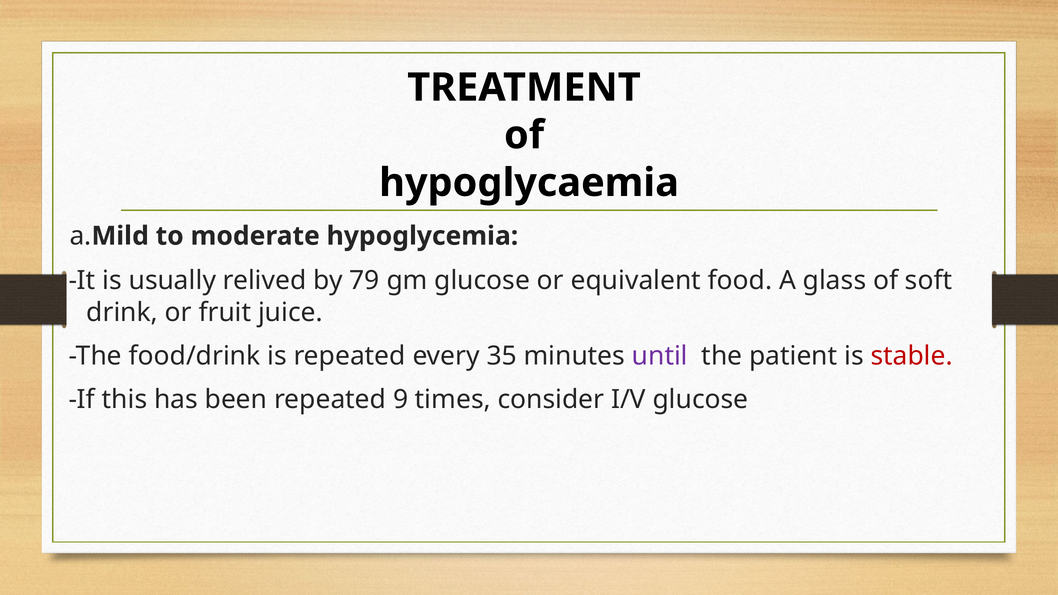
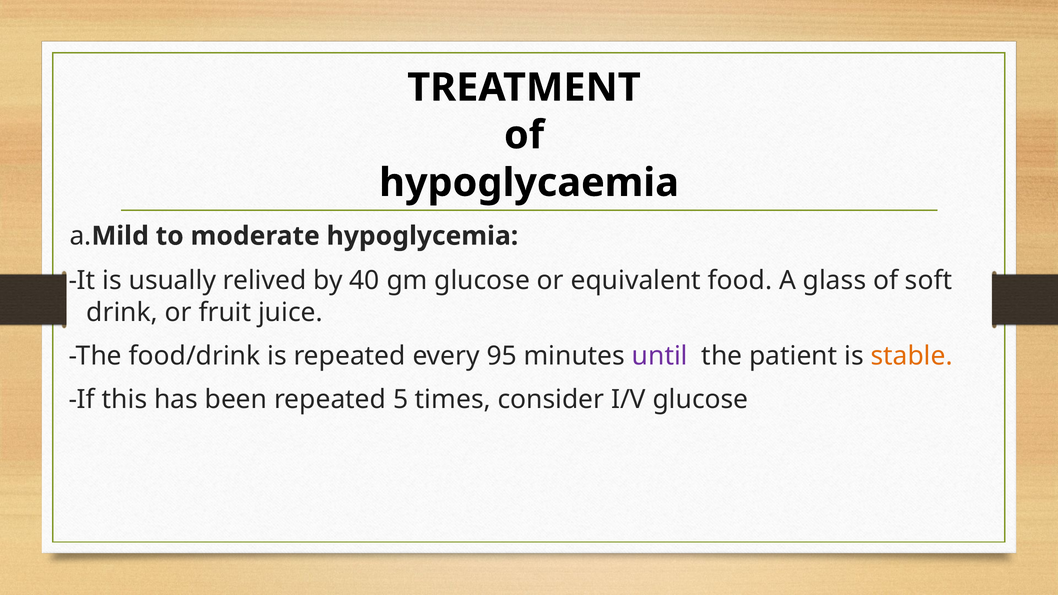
79: 79 -> 40
35: 35 -> 95
stable colour: red -> orange
9: 9 -> 5
